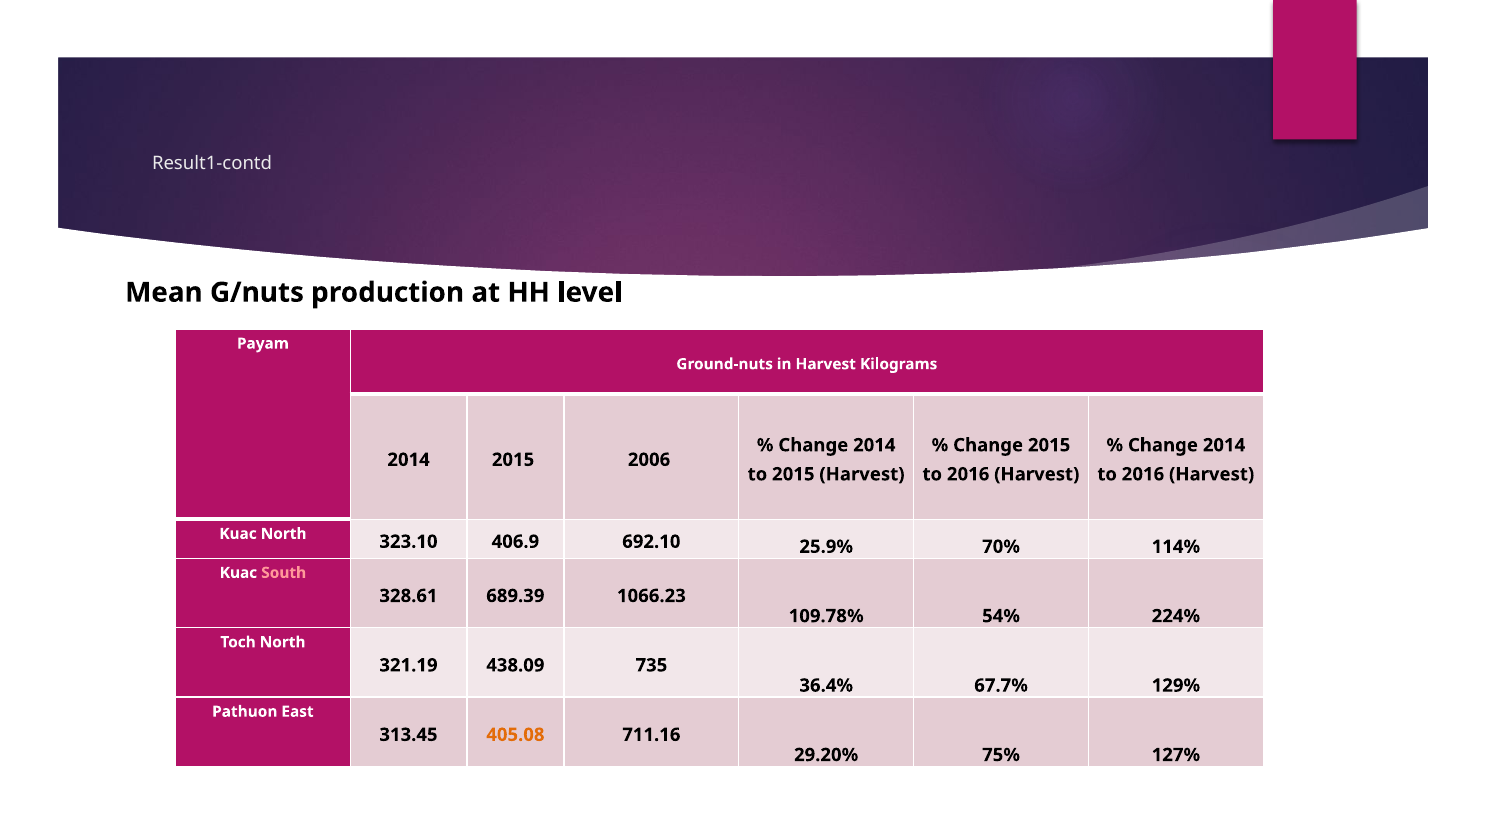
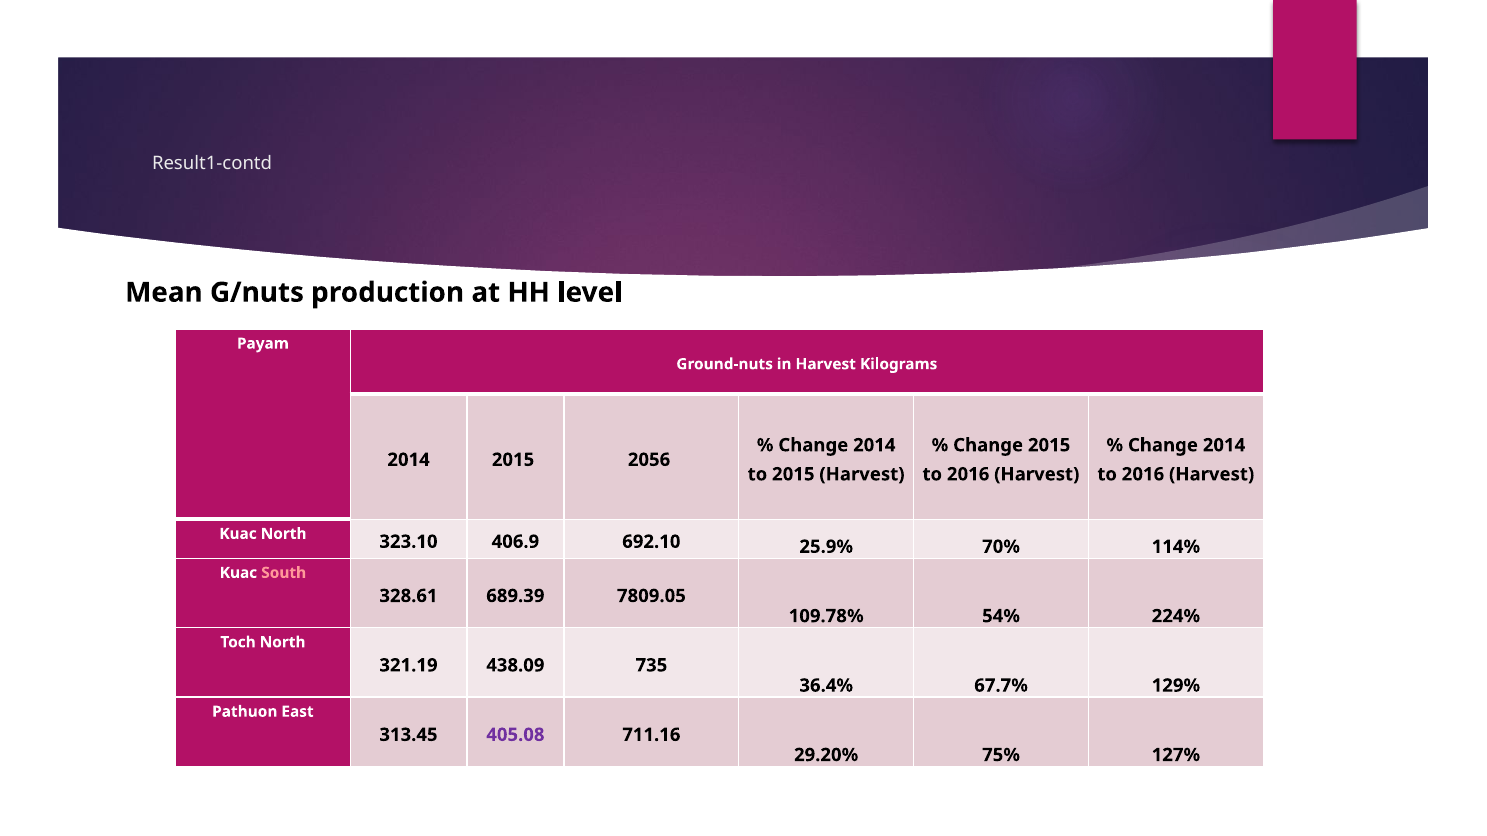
2006: 2006 -> 2056
1066.23: 1066.23 -> 7809.05
405.08 colour: orange -> purple
